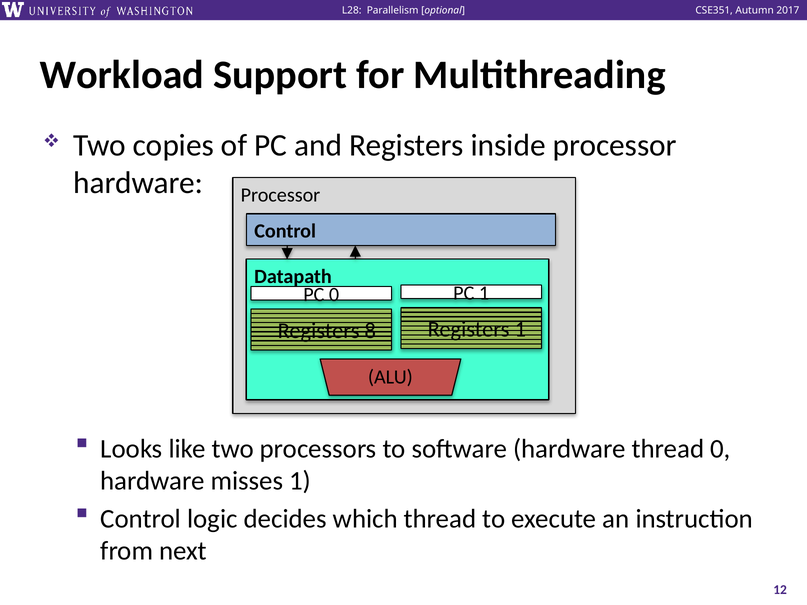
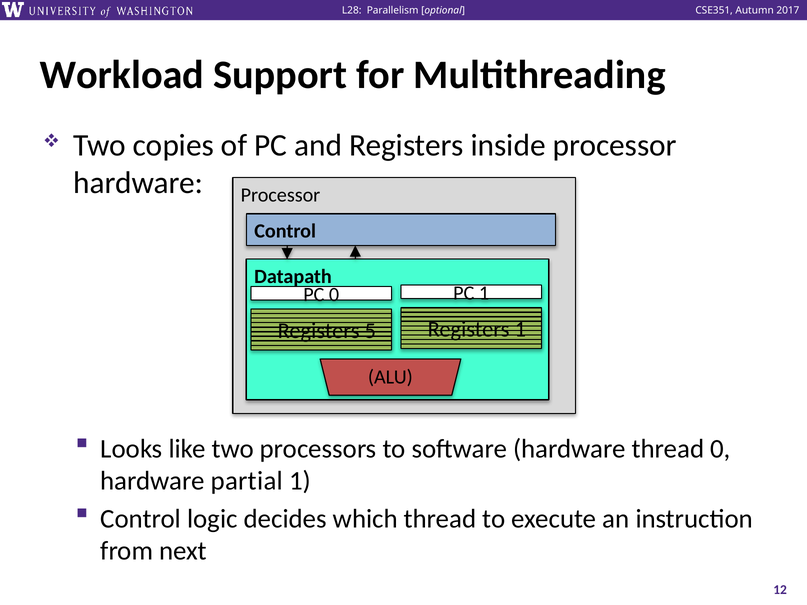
8: 8 -> 5
misses: misses -> partial
